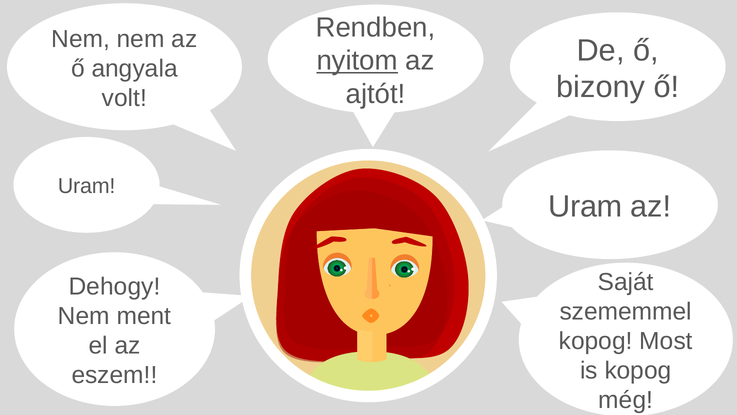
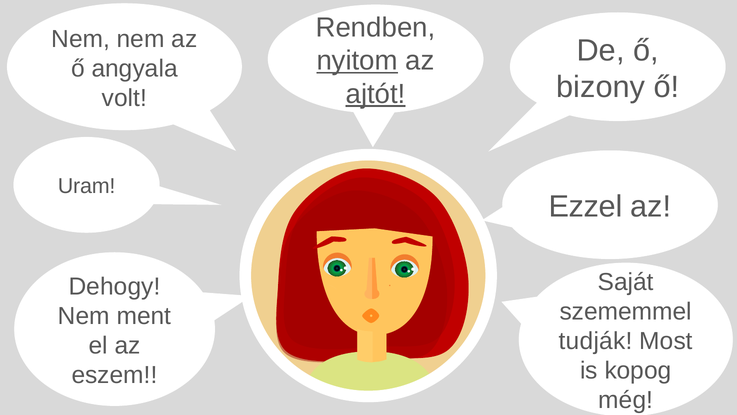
ajtót underline: none -> present
Uram at (585, 207): Uram -> Ezzel
kopog at (596, 341): kopog -> tudják
